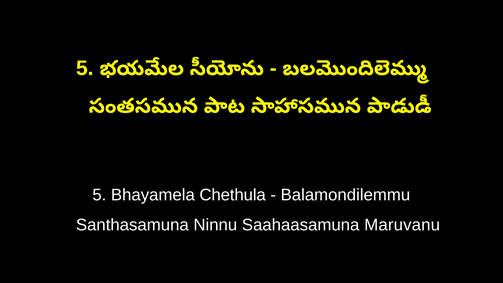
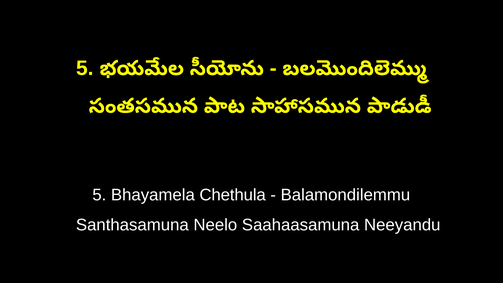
Ninnu: Ninnu -> Neelo
Maruvanu: Maruvanu -> Neeyandu
